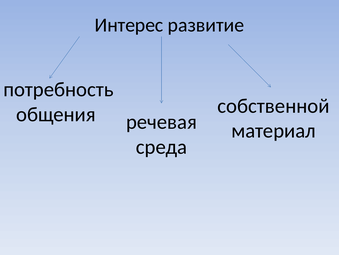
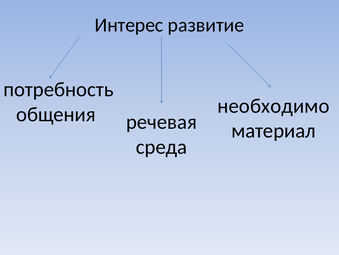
собственной: собственной -> необходимо
